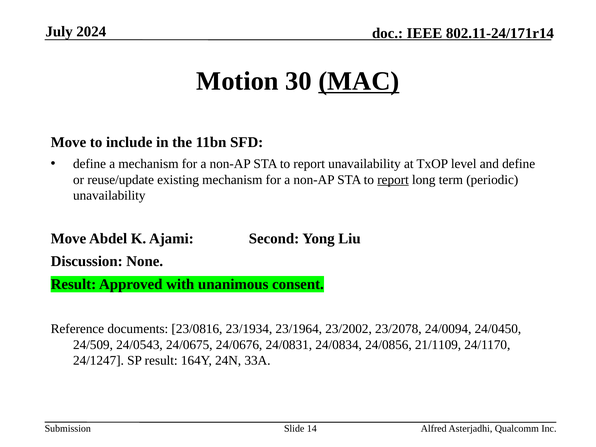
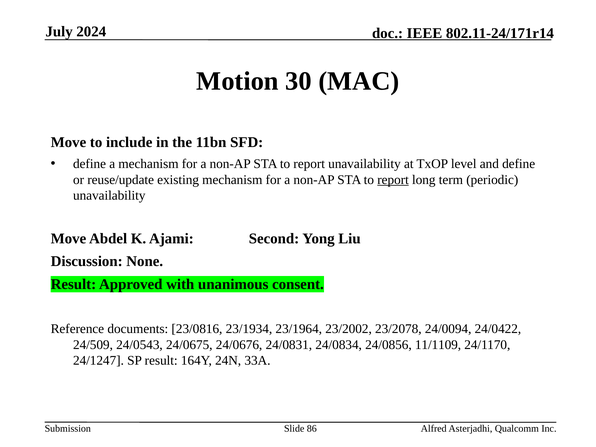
MAC underline: present -> none
24/0450: 24/0450 -> 24/0422
21/1109: 21/1109 -> 11/1109
14: 14 -> 86
